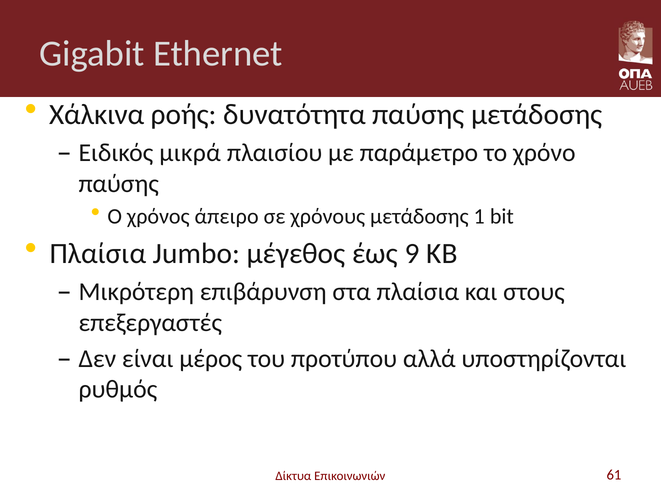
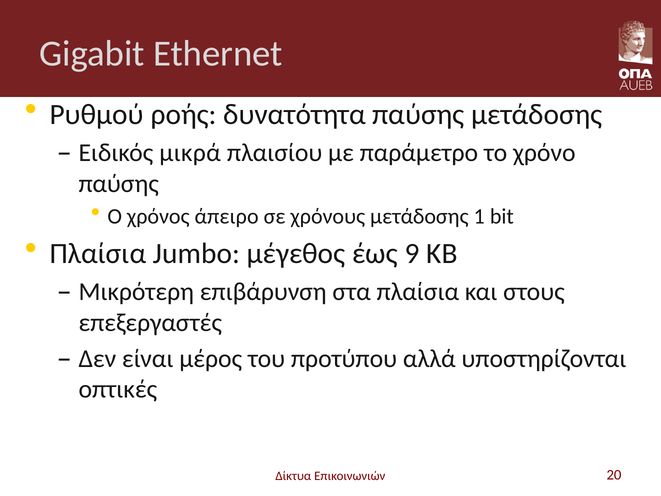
Χάλκινα: Χάλκινα -> Ρυθμού
ρυθμός: ρυθμός -> οπτικές
61: 61 -> 20
